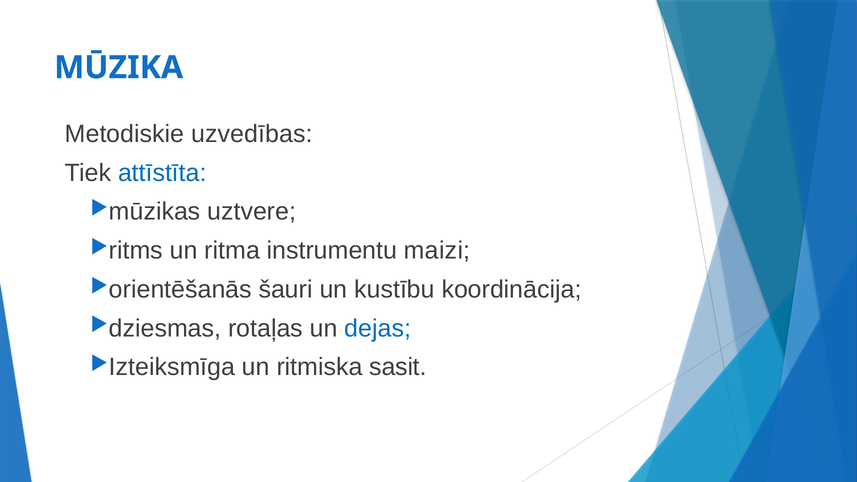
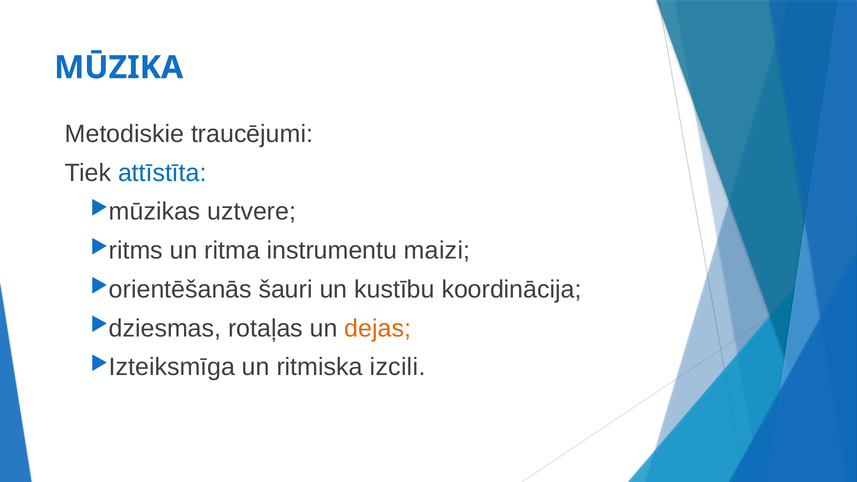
uzvedības: uzvedības -> traucējumi
dejas colour: blue -> orange
sasit: sasit -> izcili
